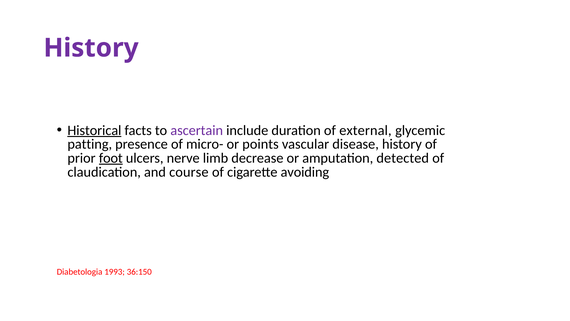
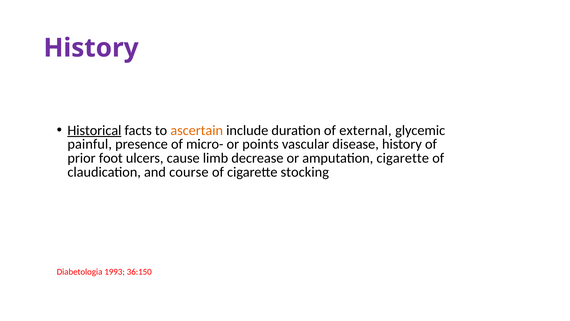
ascertain colour: purple -> orange
patting: patting -> painful
foot underline: present -> none
nerve: nerve -> cause
amputation detected: detected -> cigarette
avoiding: avoiding -> stocking
